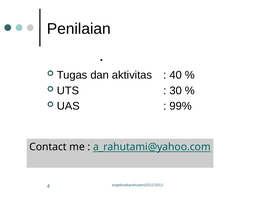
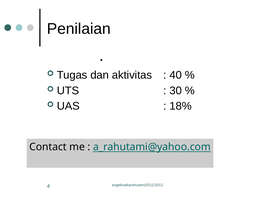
99%: 99% -> 18%
